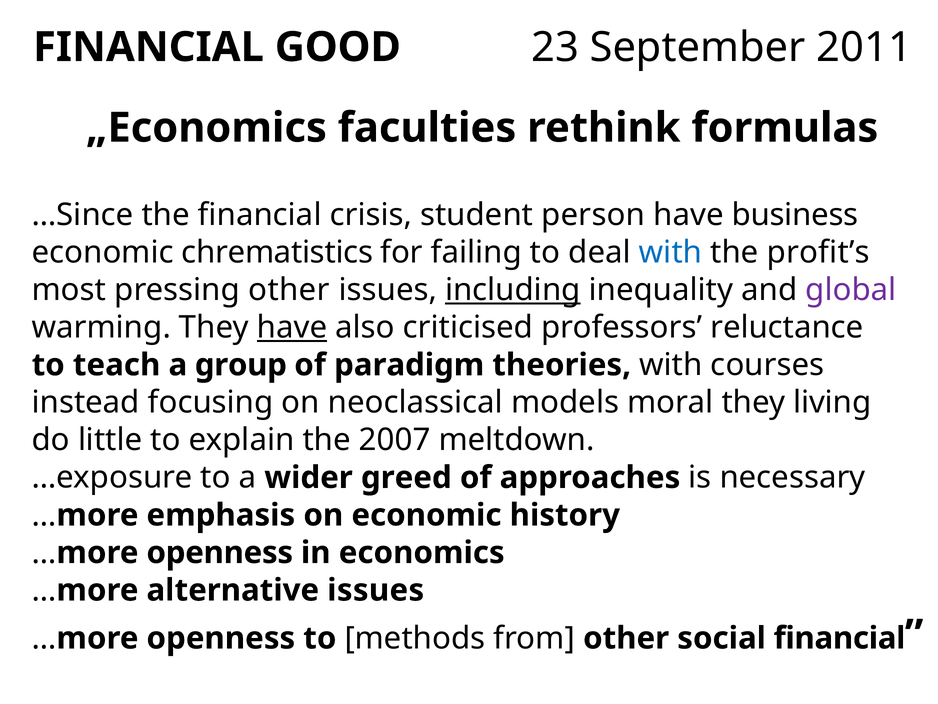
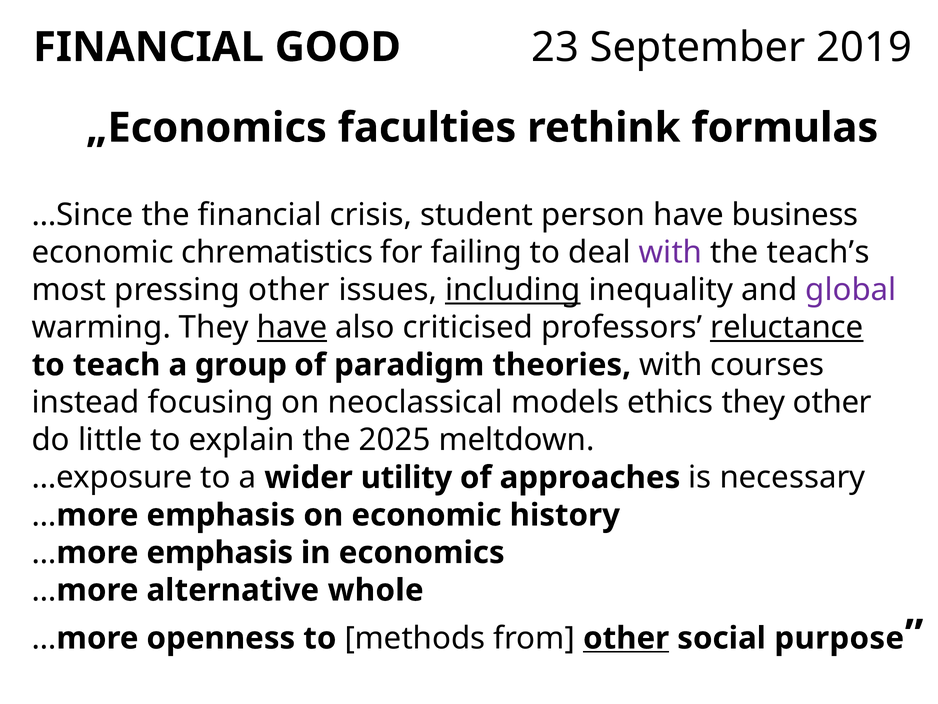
2011: 2011 -> 2019
with at (671, 252) colour: blue -> purple
profit’s: profit’s -> teach’s
reluctance underline: none -> present
moral: moral -> ethics
they living: living -> other
2007: 2007 -> 2025
greed: greed -> utility
openness at (220, 552): openness -> emphasis
alternative issues: issues -> whole
other at (626, 638) underline: none -> present
social financial: financial -> purpose
